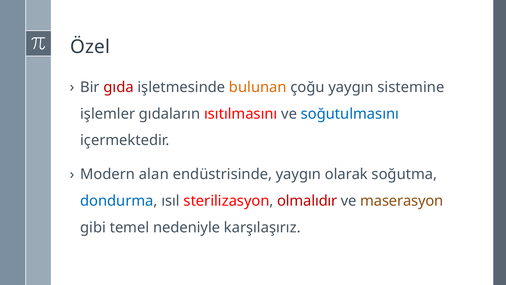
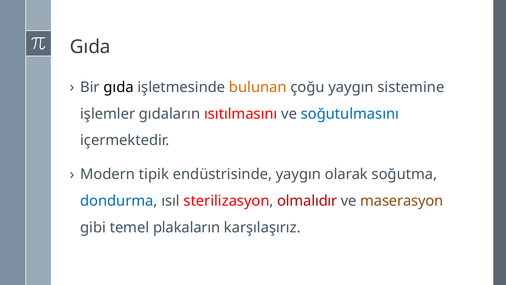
Özel at (90, 47): Özel -> Gıda
gıda at (119, 87) colour: red -> black
alan: alan -> tipik
nedeniyle: nedeniyle -> plakaların
